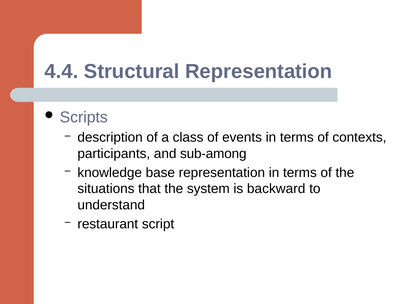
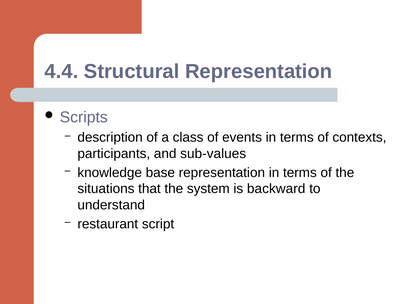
sub-among: sub-among -> sub-values
